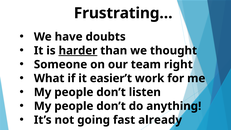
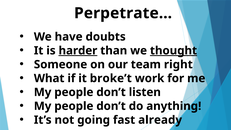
Frustrating…: Frustrating… -> Perpetrate…
thought underline: none -> present
easier’t: easier’t -> broke’t
